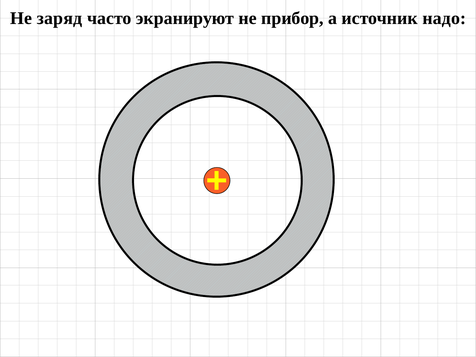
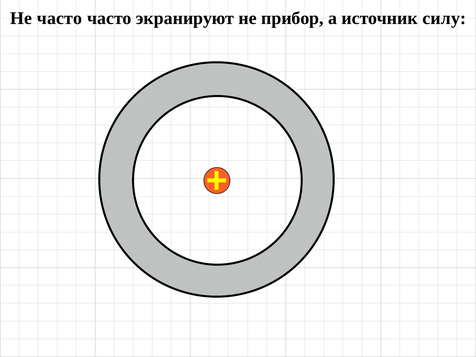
Не заряд: заряд -> часто
надо: надо -> силу
